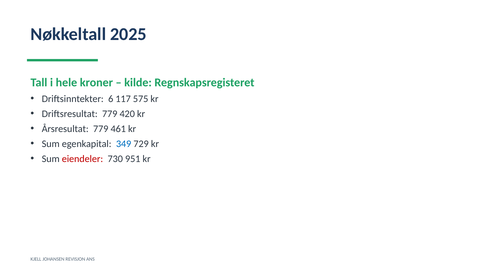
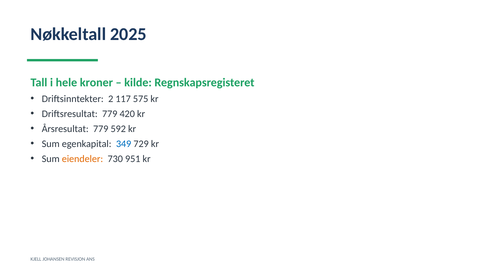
6: 6 -> 2
461: 461 -> 592
eiendeler colour: red -> orange
